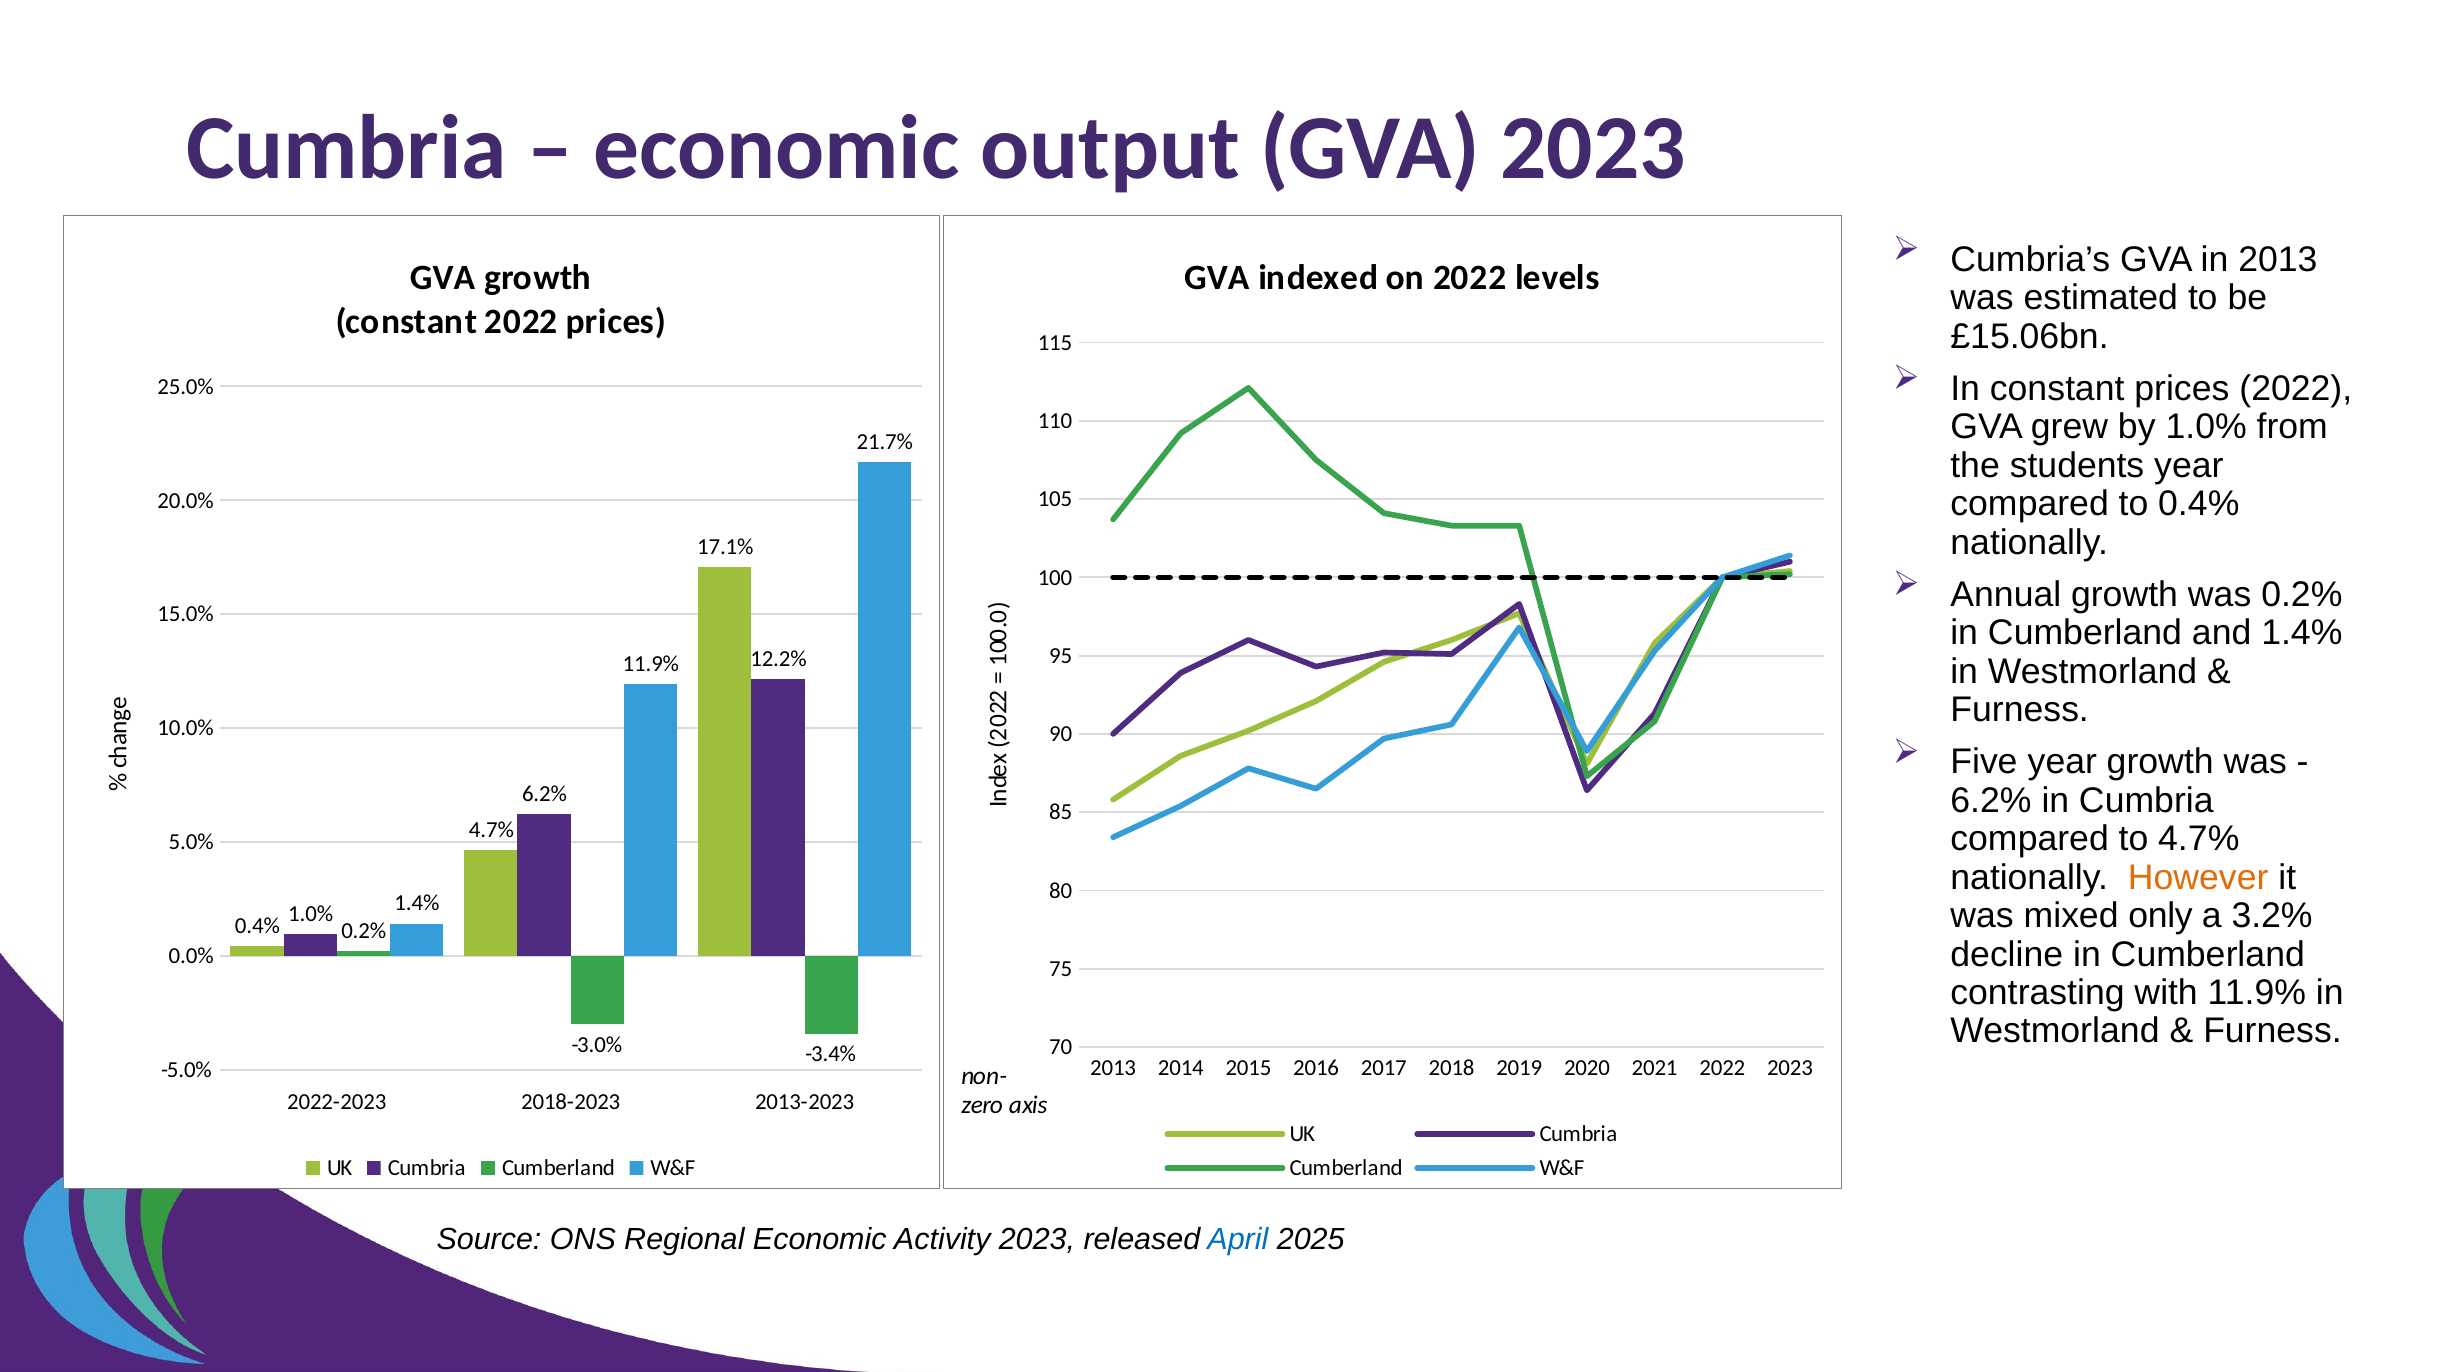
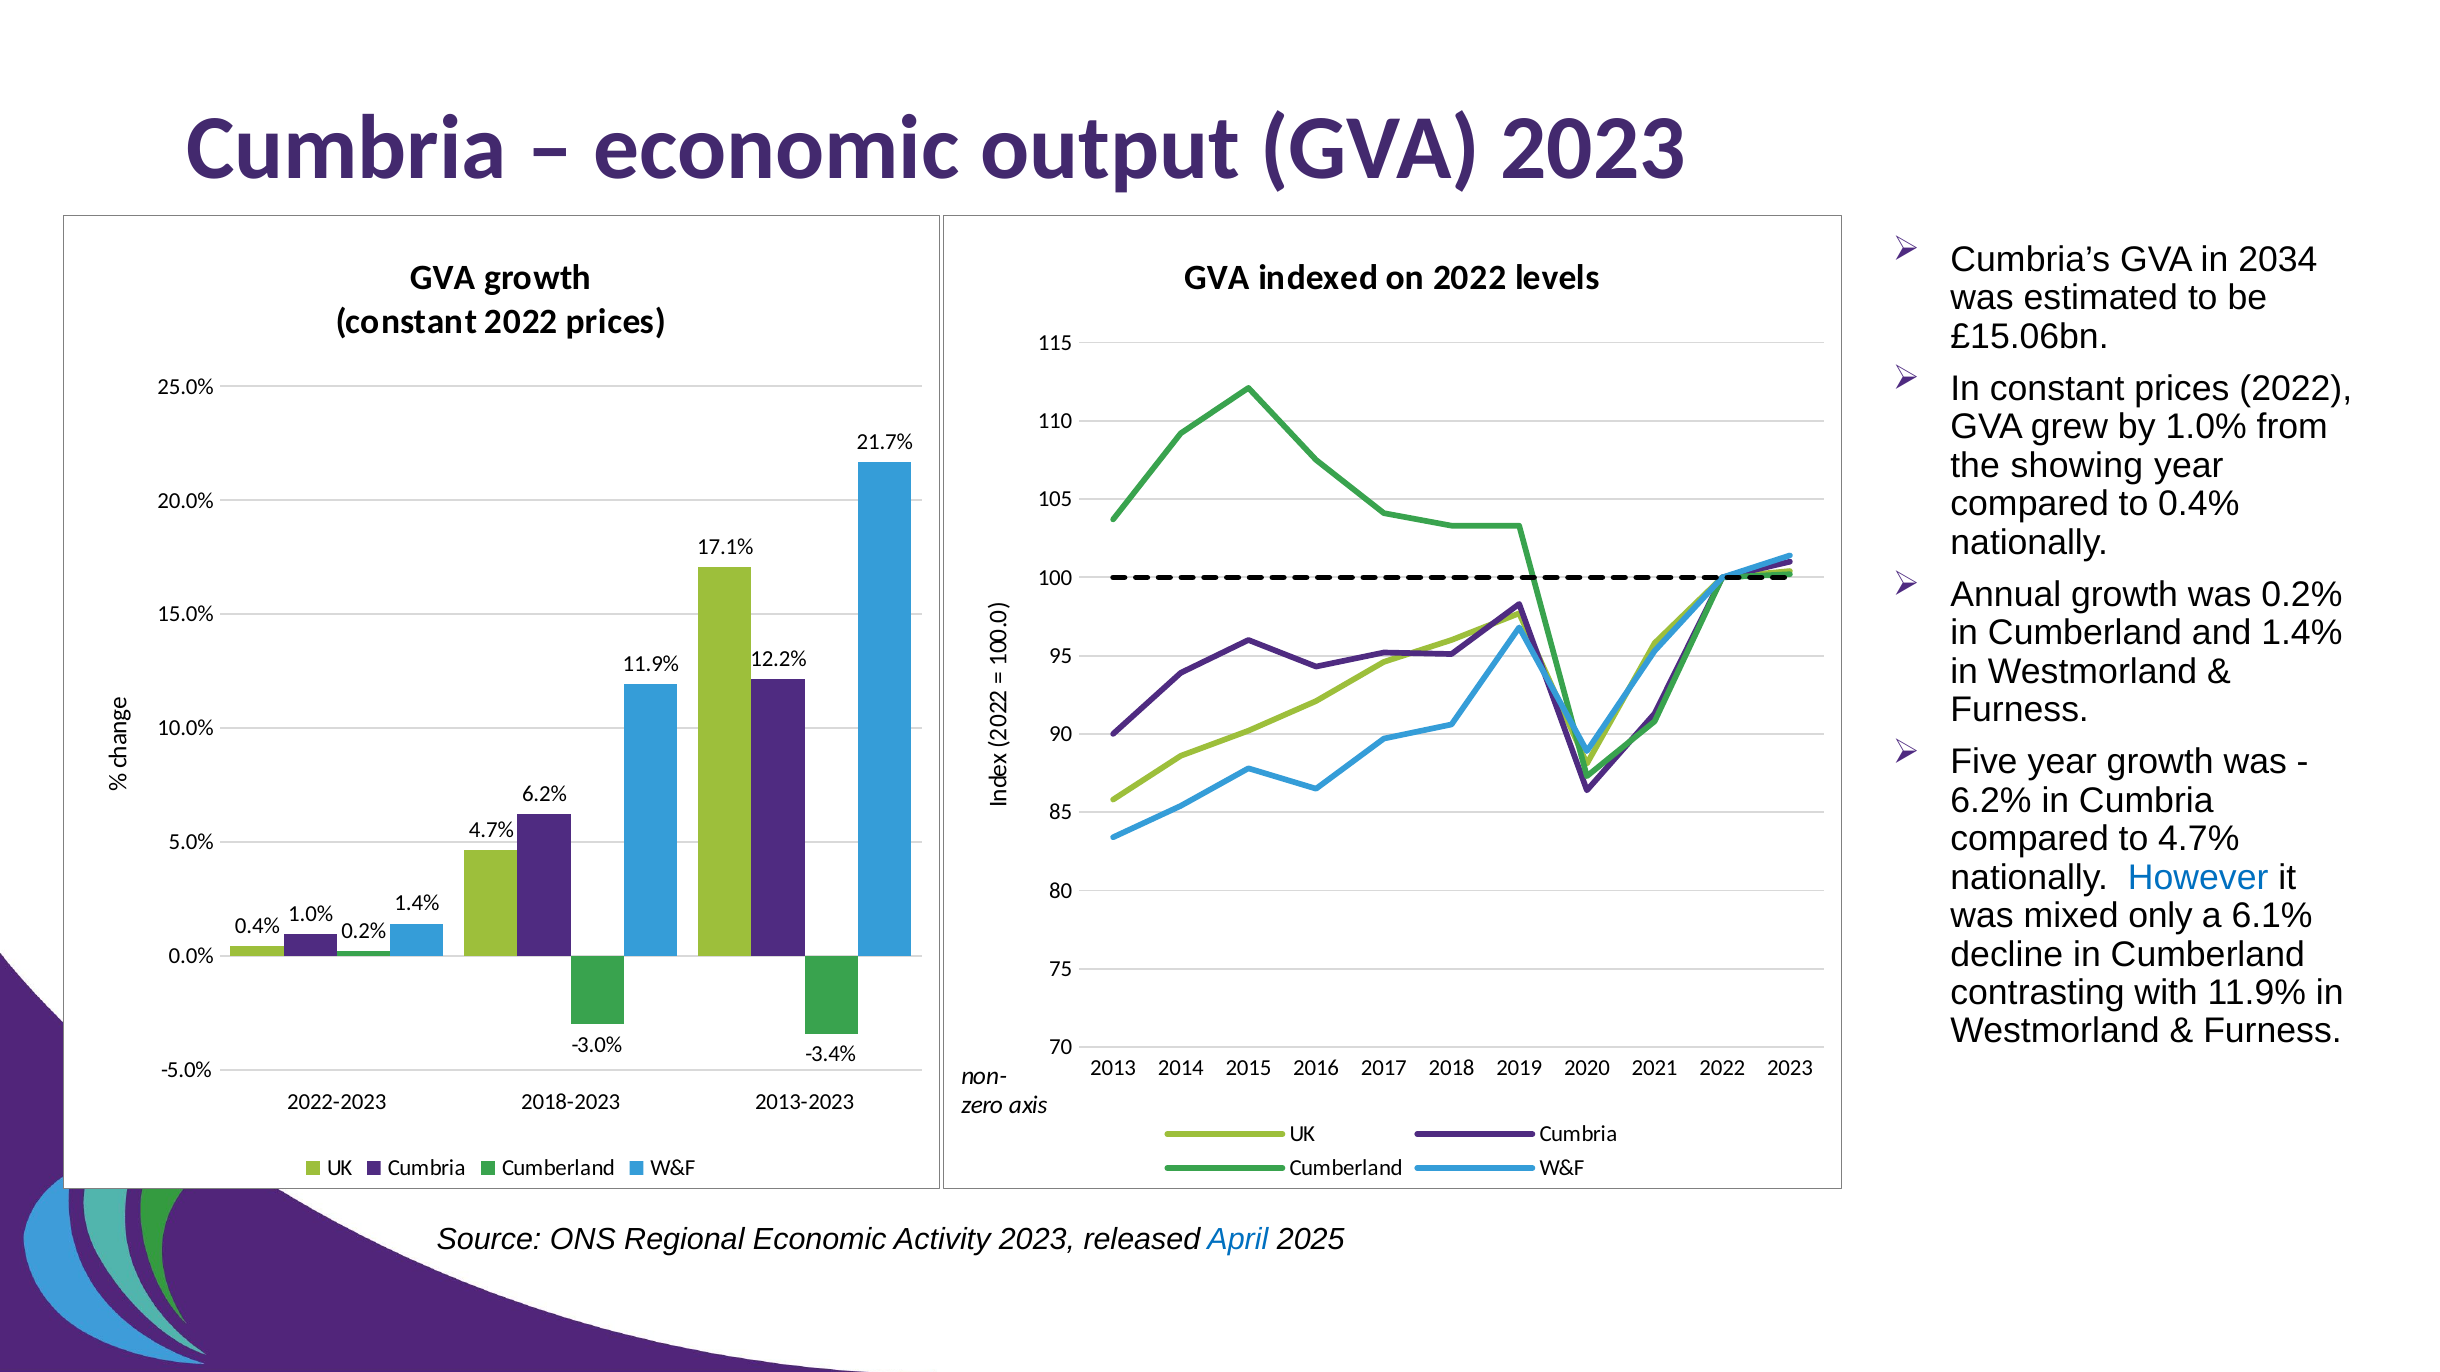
in 2013: 2013 -> 2034
students: students -> showing
However colour: orange -> blue
3.2%: 3.2% -> 6.1%
